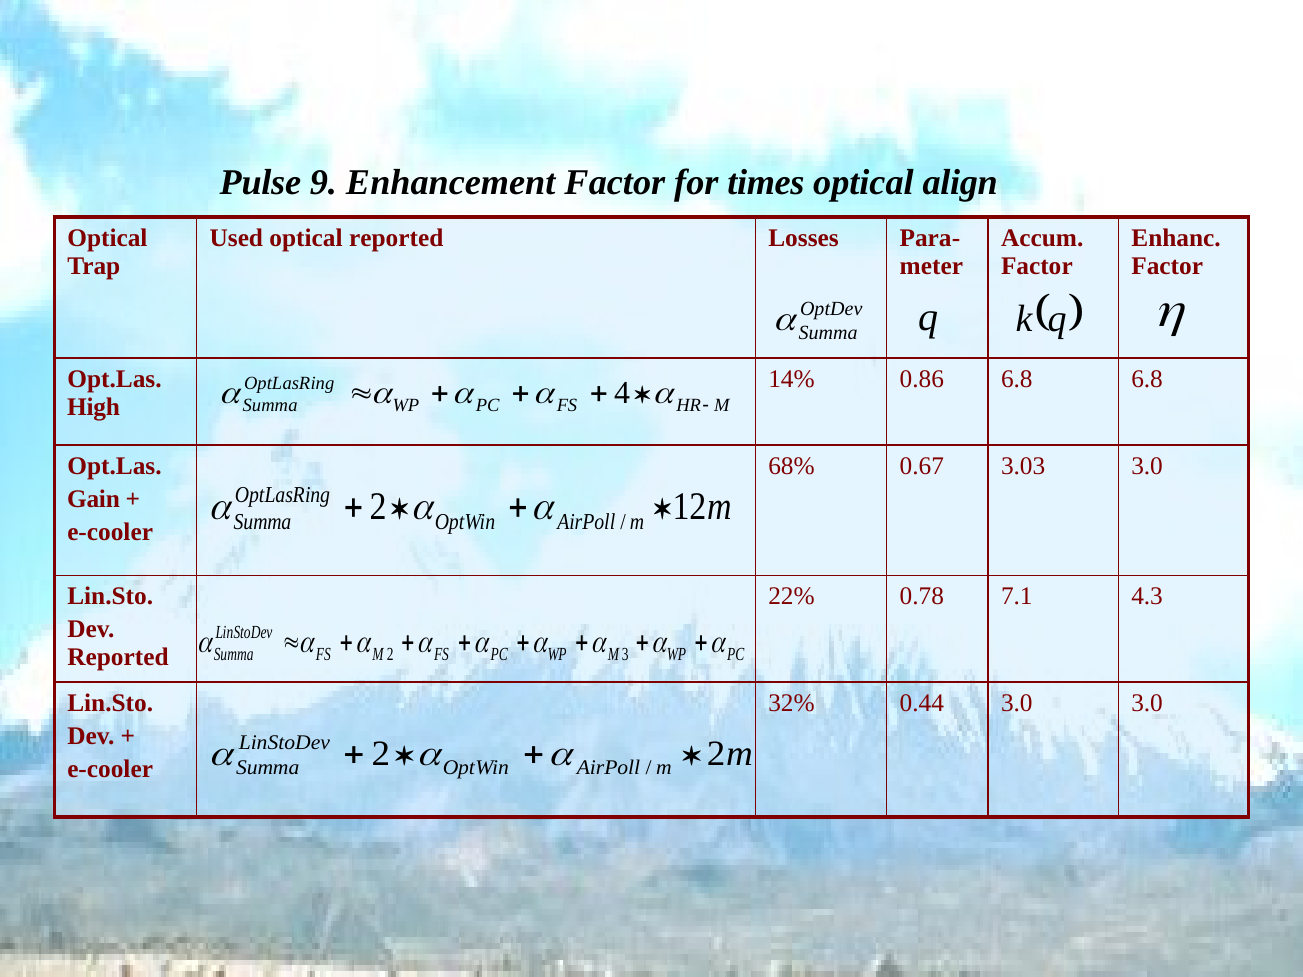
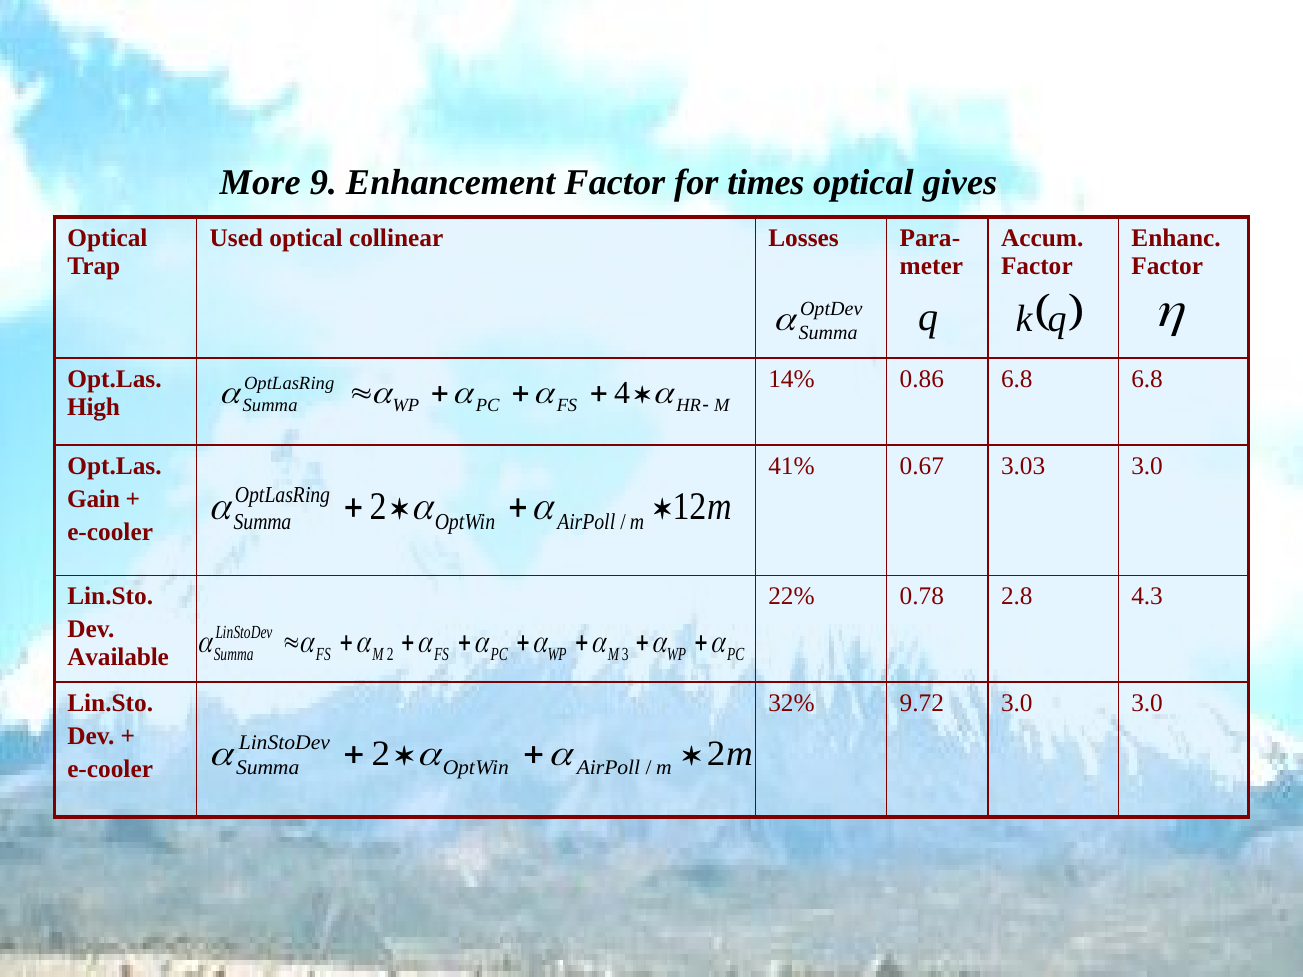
Pulse: Pulse -> More
align: align -> gives
optical reported: reported -> collinear
68%: 68% -> 41%
7.1: 7.1 -> 2.8
Reported at (118, 657): Reported -> Available
0.44: 0.44 -> 9.72
